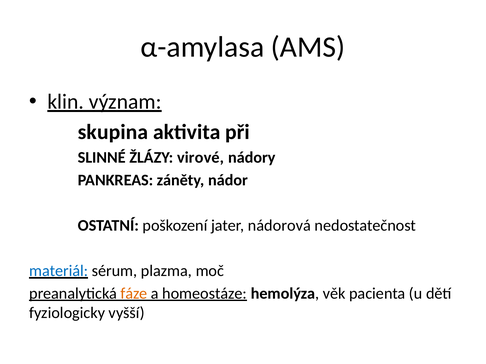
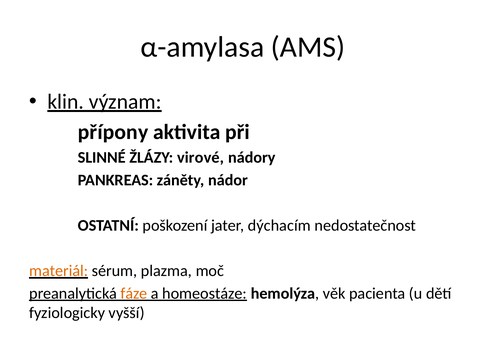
skupina: skupina -> přípony
nádorová: nádorová -> dýchacím
materiál colour: blue -> orange
